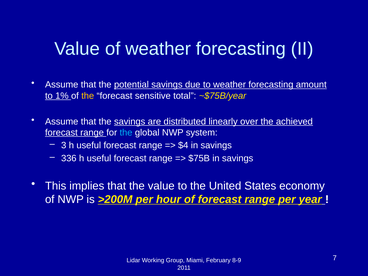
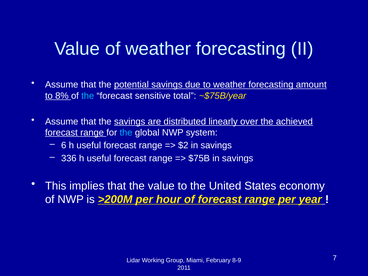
1%: 1% -> 8%
the at (88, 96) colour: yellow -> light blue
3: 3 -> 6
$4: $4 -> $2
